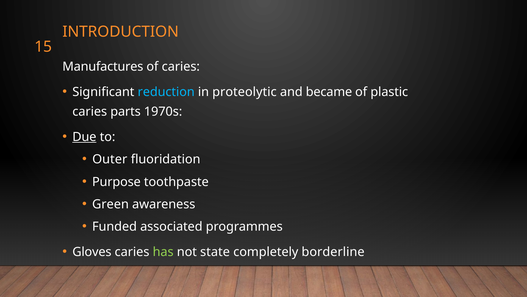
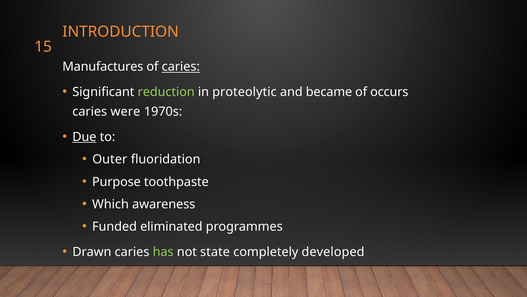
caries at (181, 67) underline: none -> present
reduction colour: light blue -> light green
plastic: plastic -> occurs
parts: parts -> were
Green: Green -> Which
associated: associated -> eliminated
Gloves: Gloves -> Drawn
borderline: borderline -> developed
